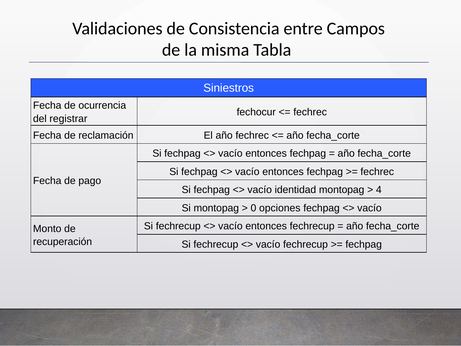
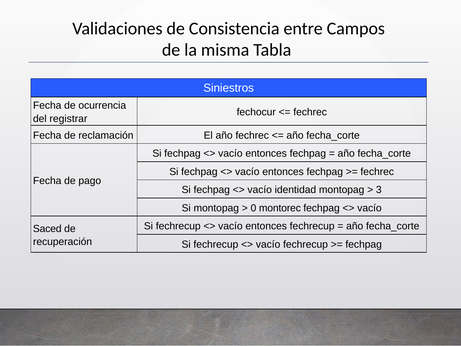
4: 4 -> 3
opciones: opciones -> montorec
Monto: Monto -> Saced
